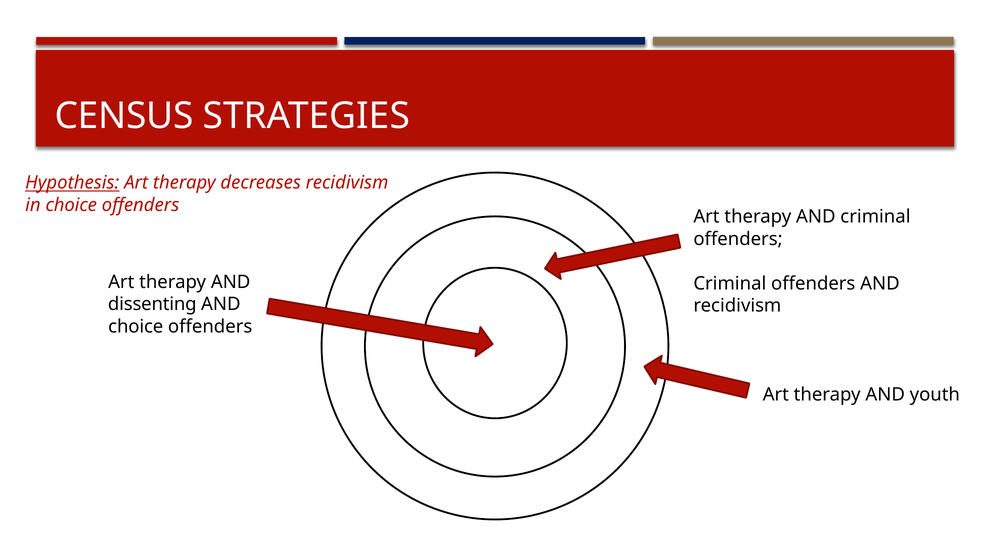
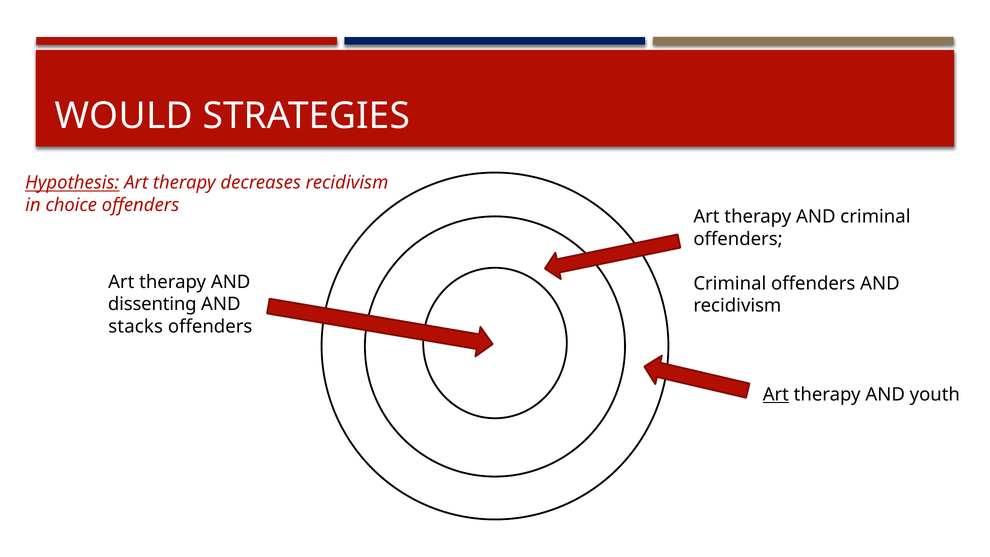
CENSUS: CENSUS -> WOULD
choice at (136, 327): choice -> stacks
Art at (776, 395) underline: none -> present
